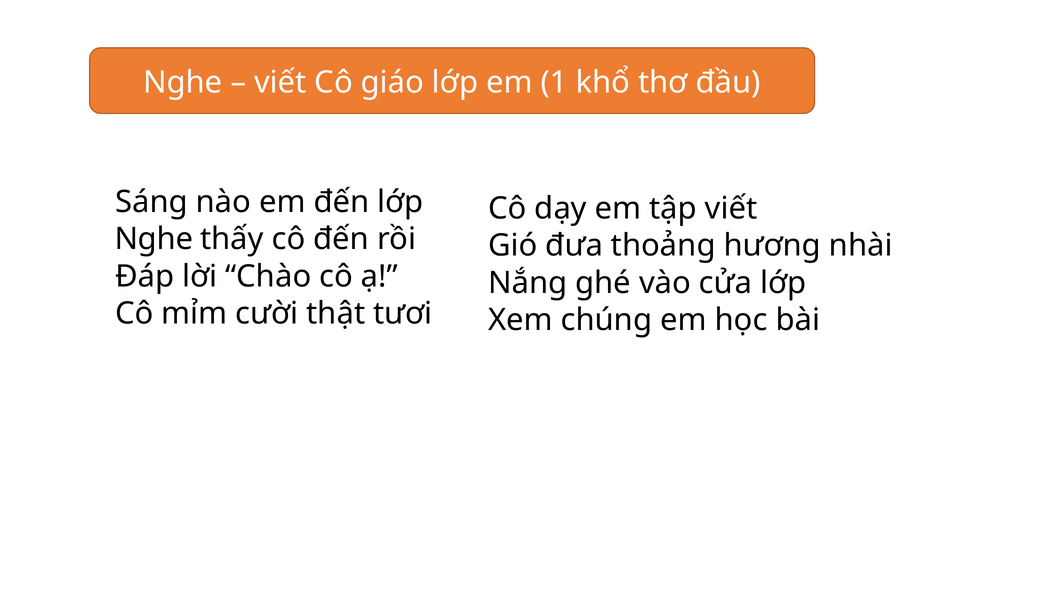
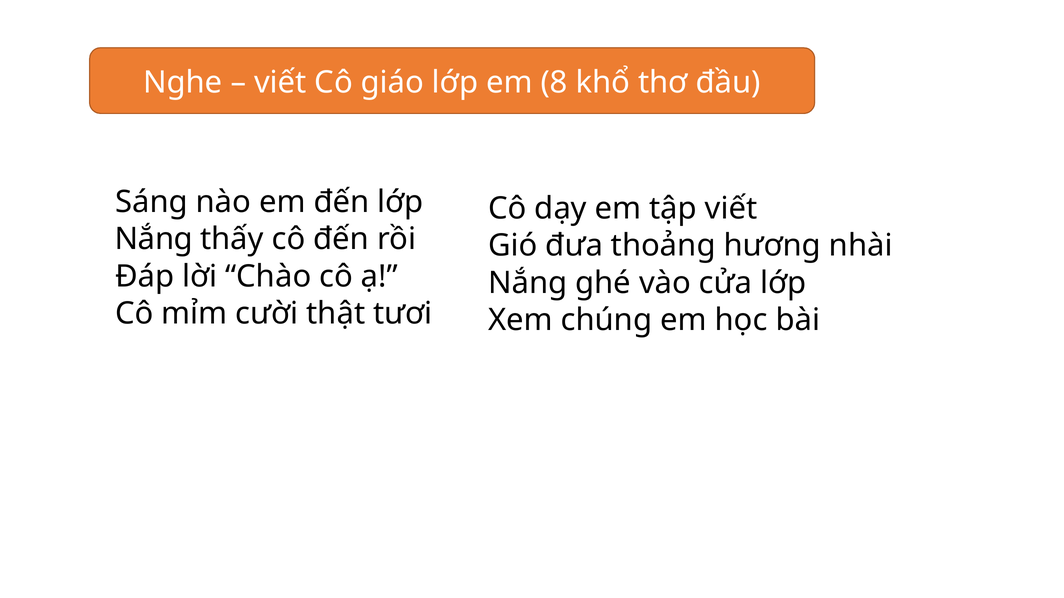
1: 1 -> 8
Nghe at (154, 239): Nghe -> Nắng
